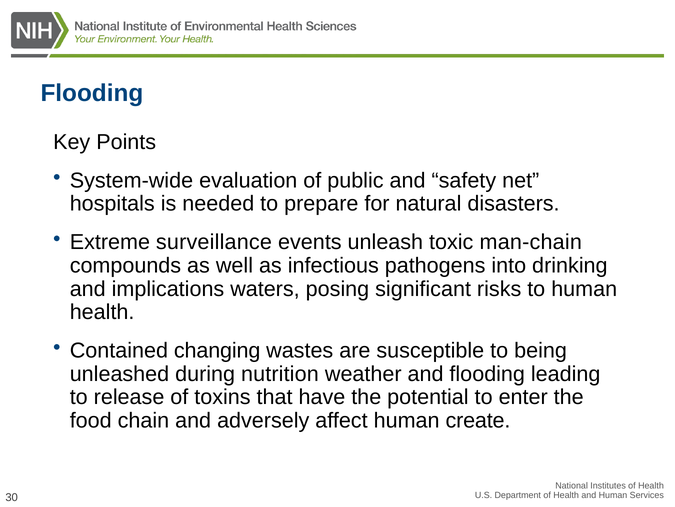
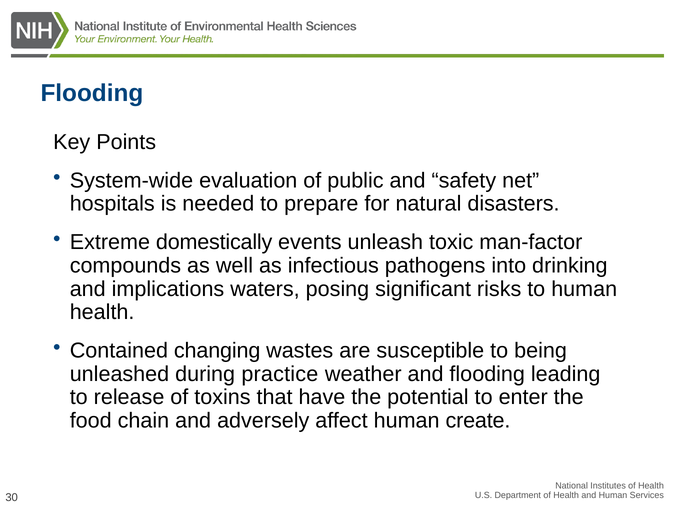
surveillance: surveillance -> domestically
man-chain: man-chain -> man-factor
nutrition: nutrition -> practice
